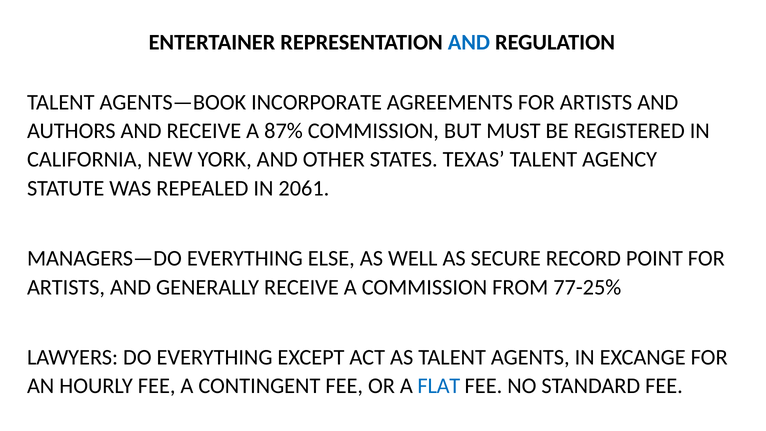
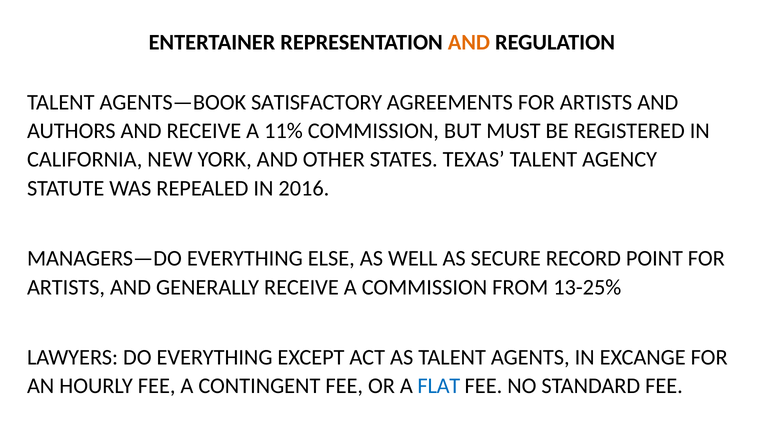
AND at (469, 42) colour: blue -> orange
INCORPORATE: INCORPORATE -> SATISFACTORY
87%: 87% -> 11%
2061: 2061 -> 2016
77-25%: 77-25% -> 13-25%
